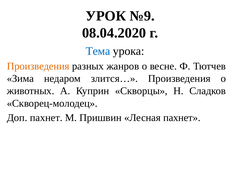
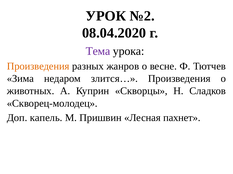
№9: №9 -> №2
Тема colour: blue -> purple
Доп пахнет: пахнет -> капель
